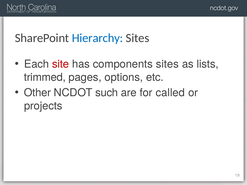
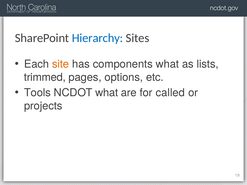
site colour: red -> orange
components sites: sites -> what
Other: Other -> Tools
NCDOT such: such -> what
